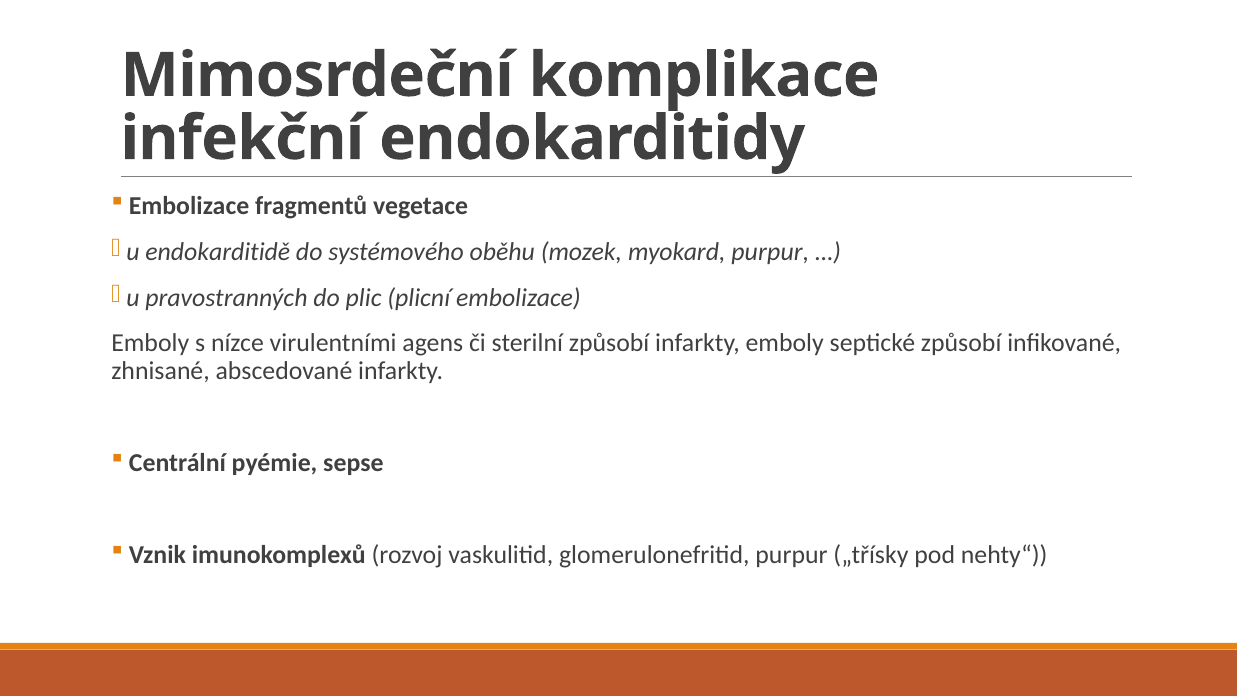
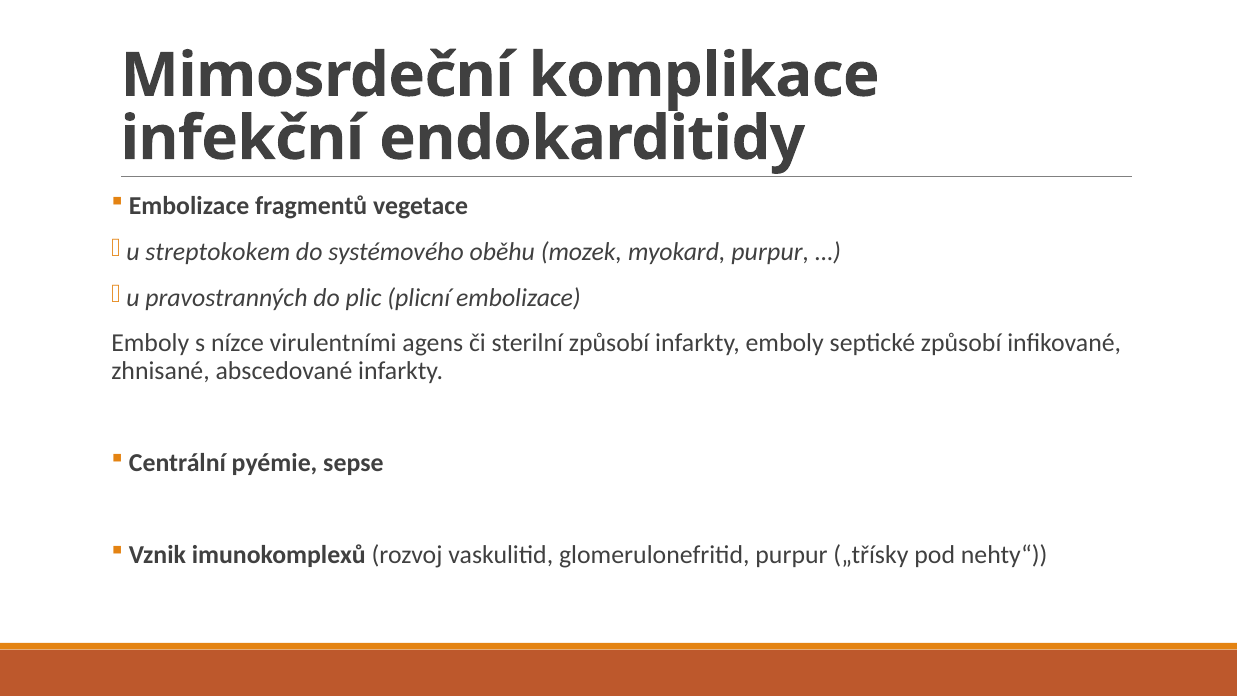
endokarditidě: endokarditidě -> streptokokem
